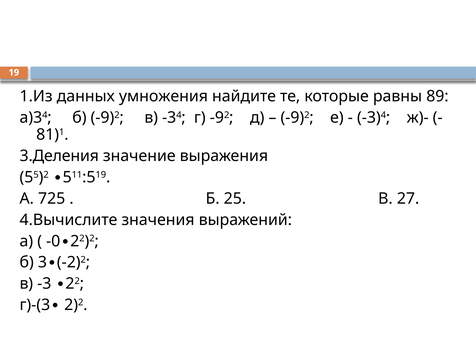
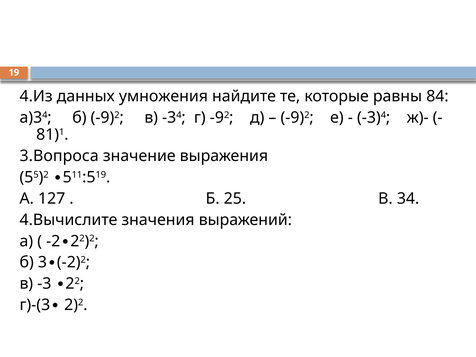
1.Из: 1.Из -> 4.Из
89: 89 -> 84
3.Деления: 3.Деления -> 3.Вопроса
725: 725 -> 127
27: 27 -> 34
-0 at (53, 241): -0 -> -2
